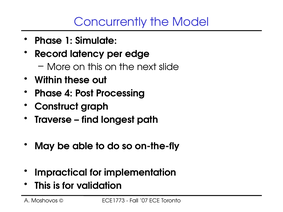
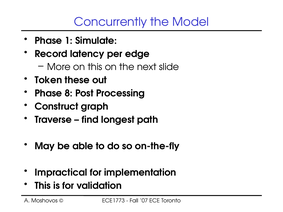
Within: Within -> Token
4: 4 -> 8
